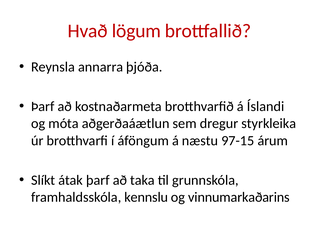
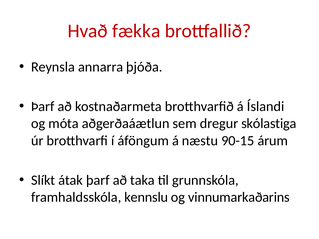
lögum: lögum -> fækka
styrkleika: styrkleika -> skólastiga
97-15: 97-15 -> 90-15
